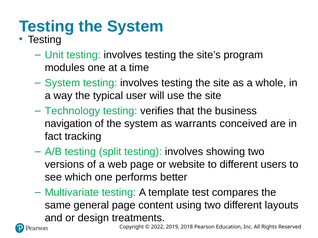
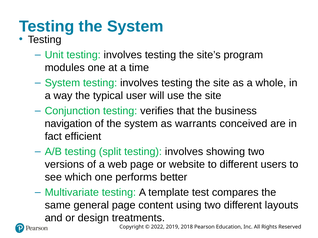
Technology: Technology -> Conjunction
tracking: tracking -> efficient
